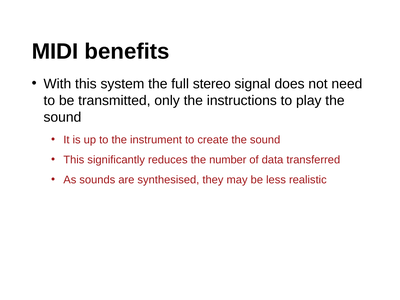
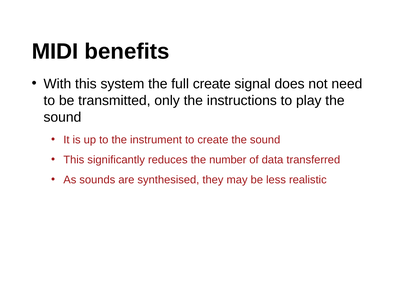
full stereo: stereo -> create
